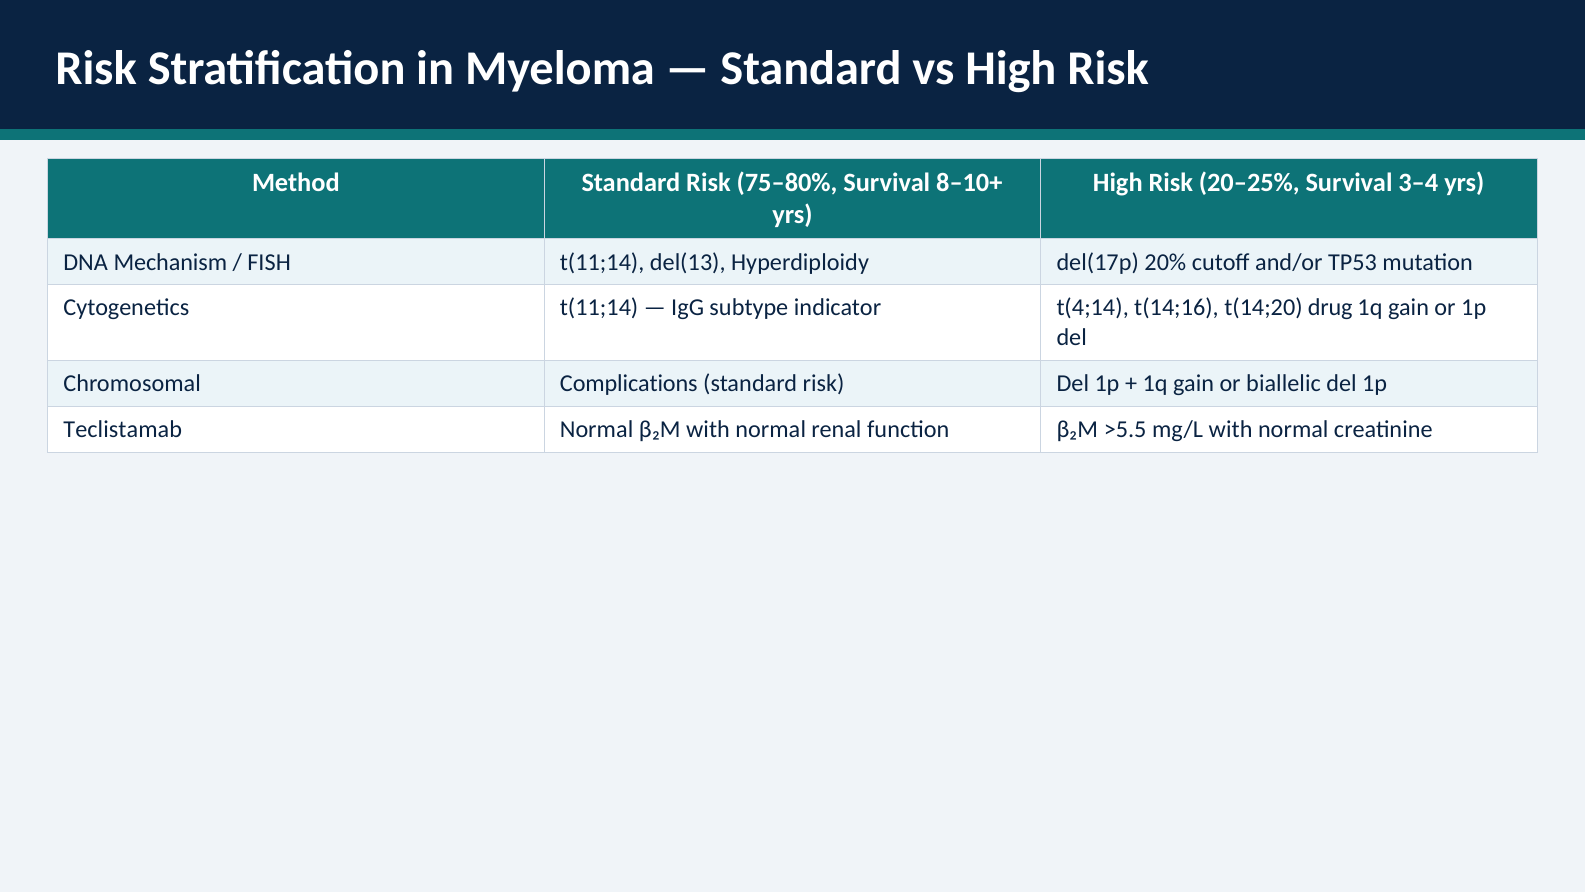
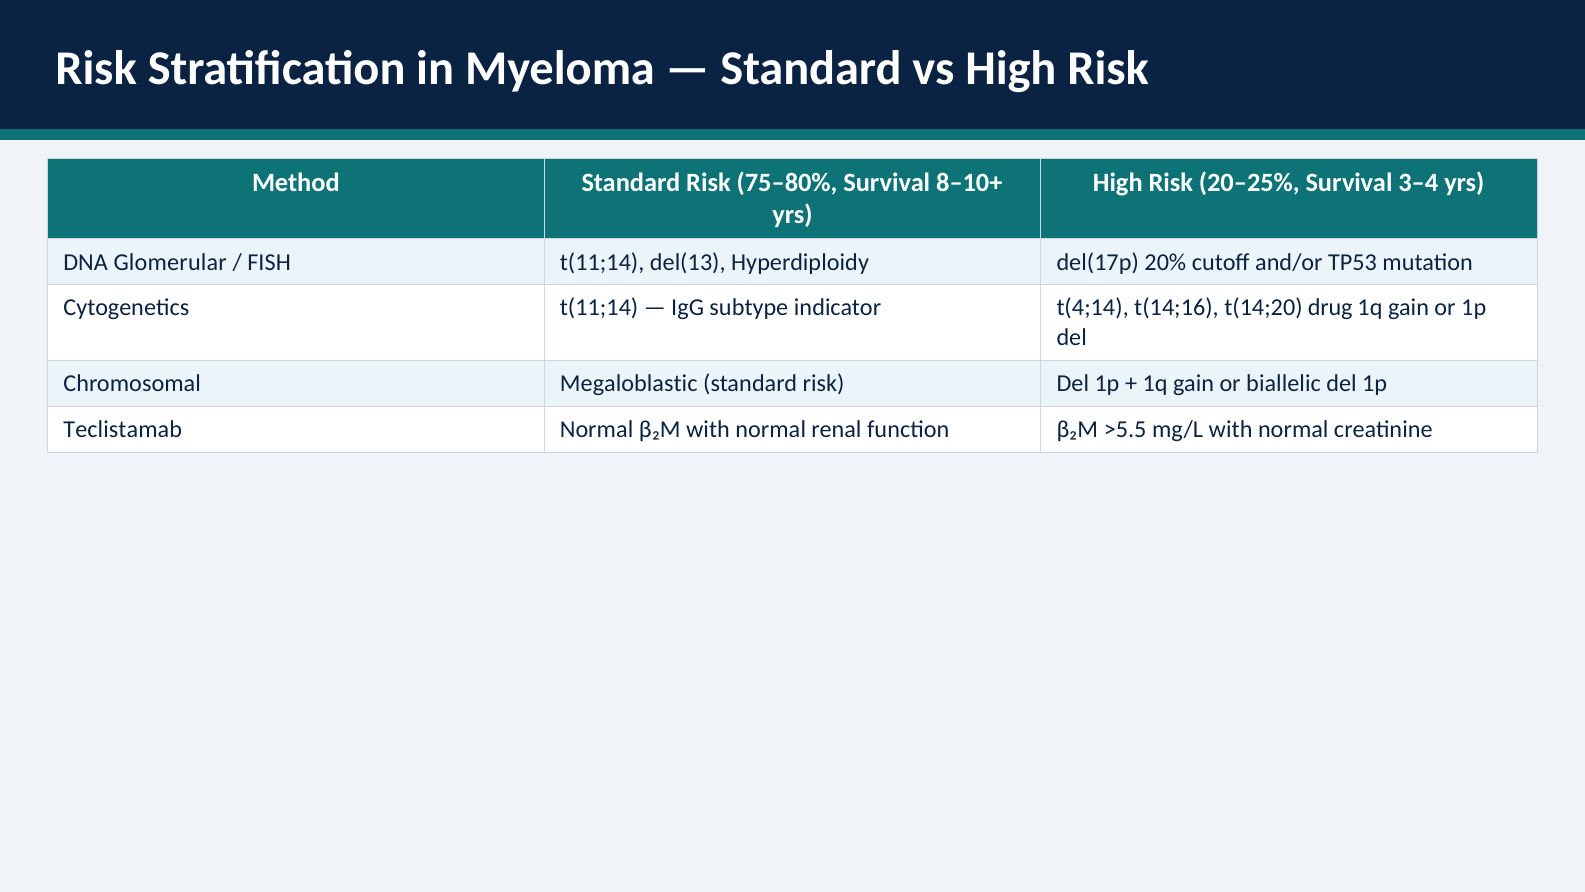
Mechanism: Mechanism -> Glomerular
Complications: Complications -> Megaloblastic
